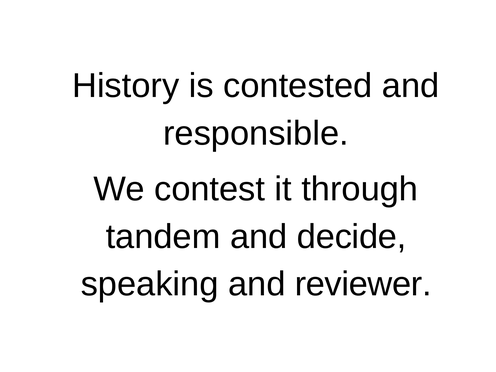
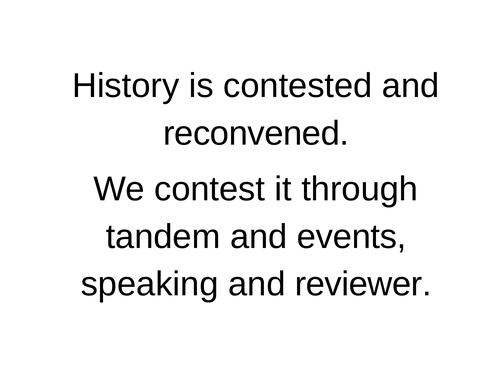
responsible: responsible -> reconvened
decide: decide -> events
